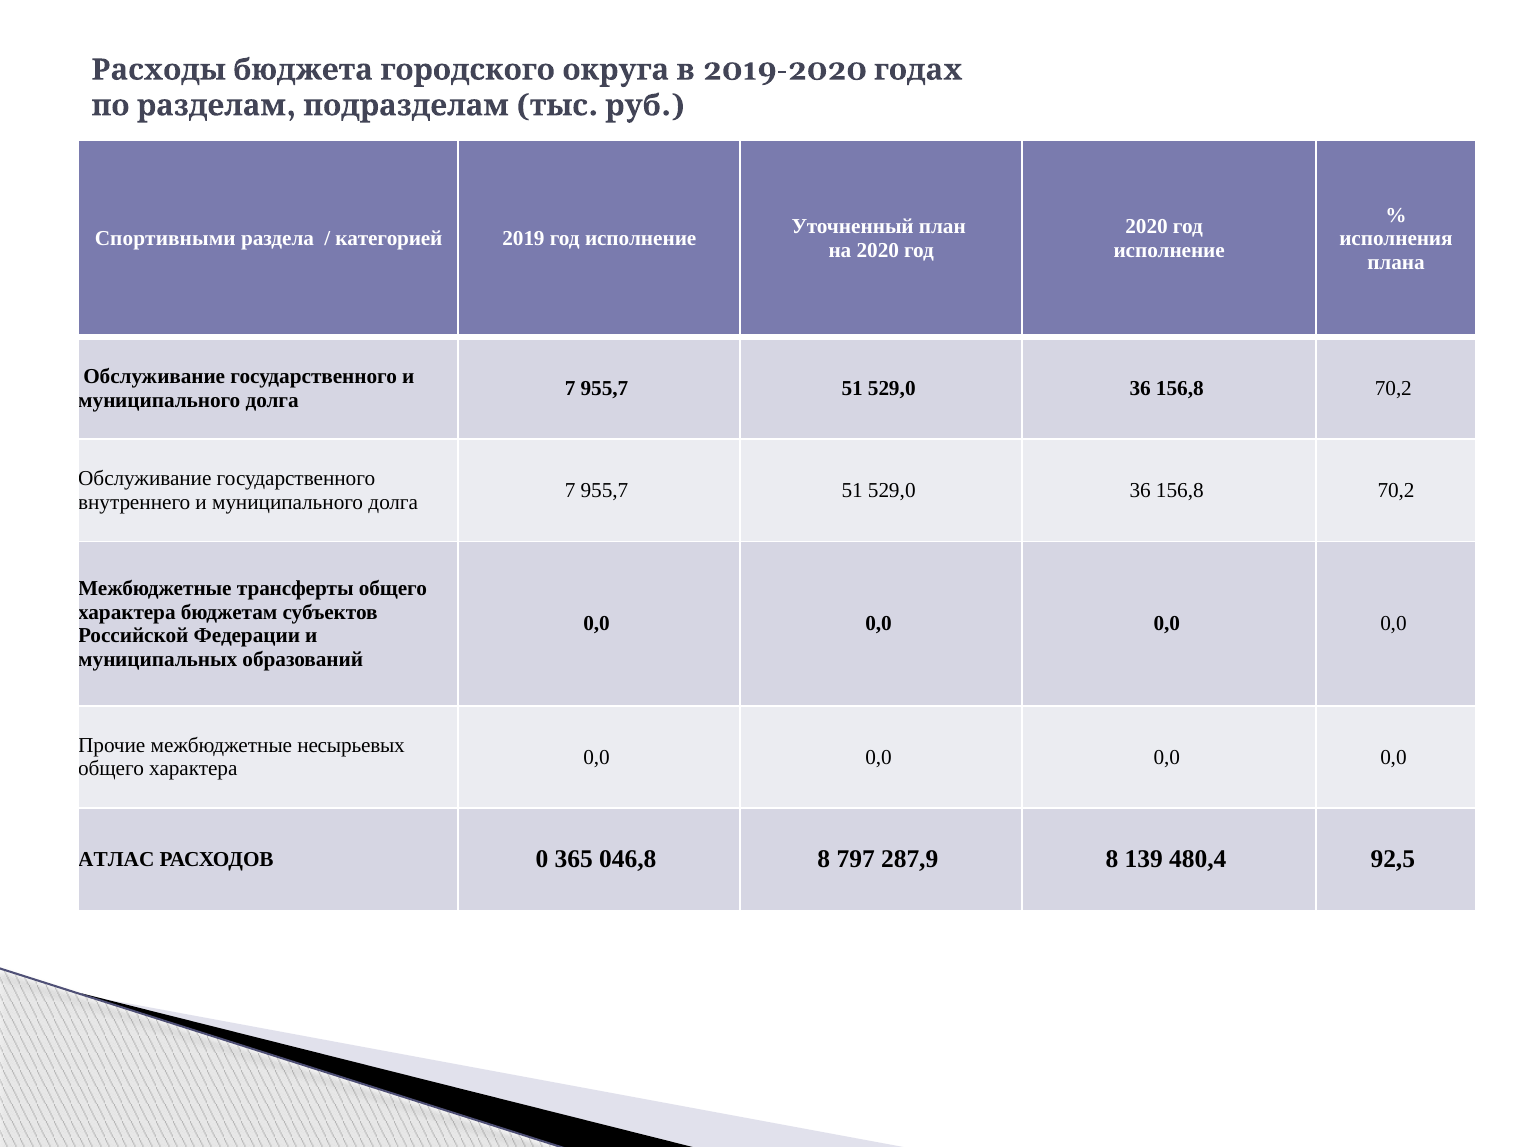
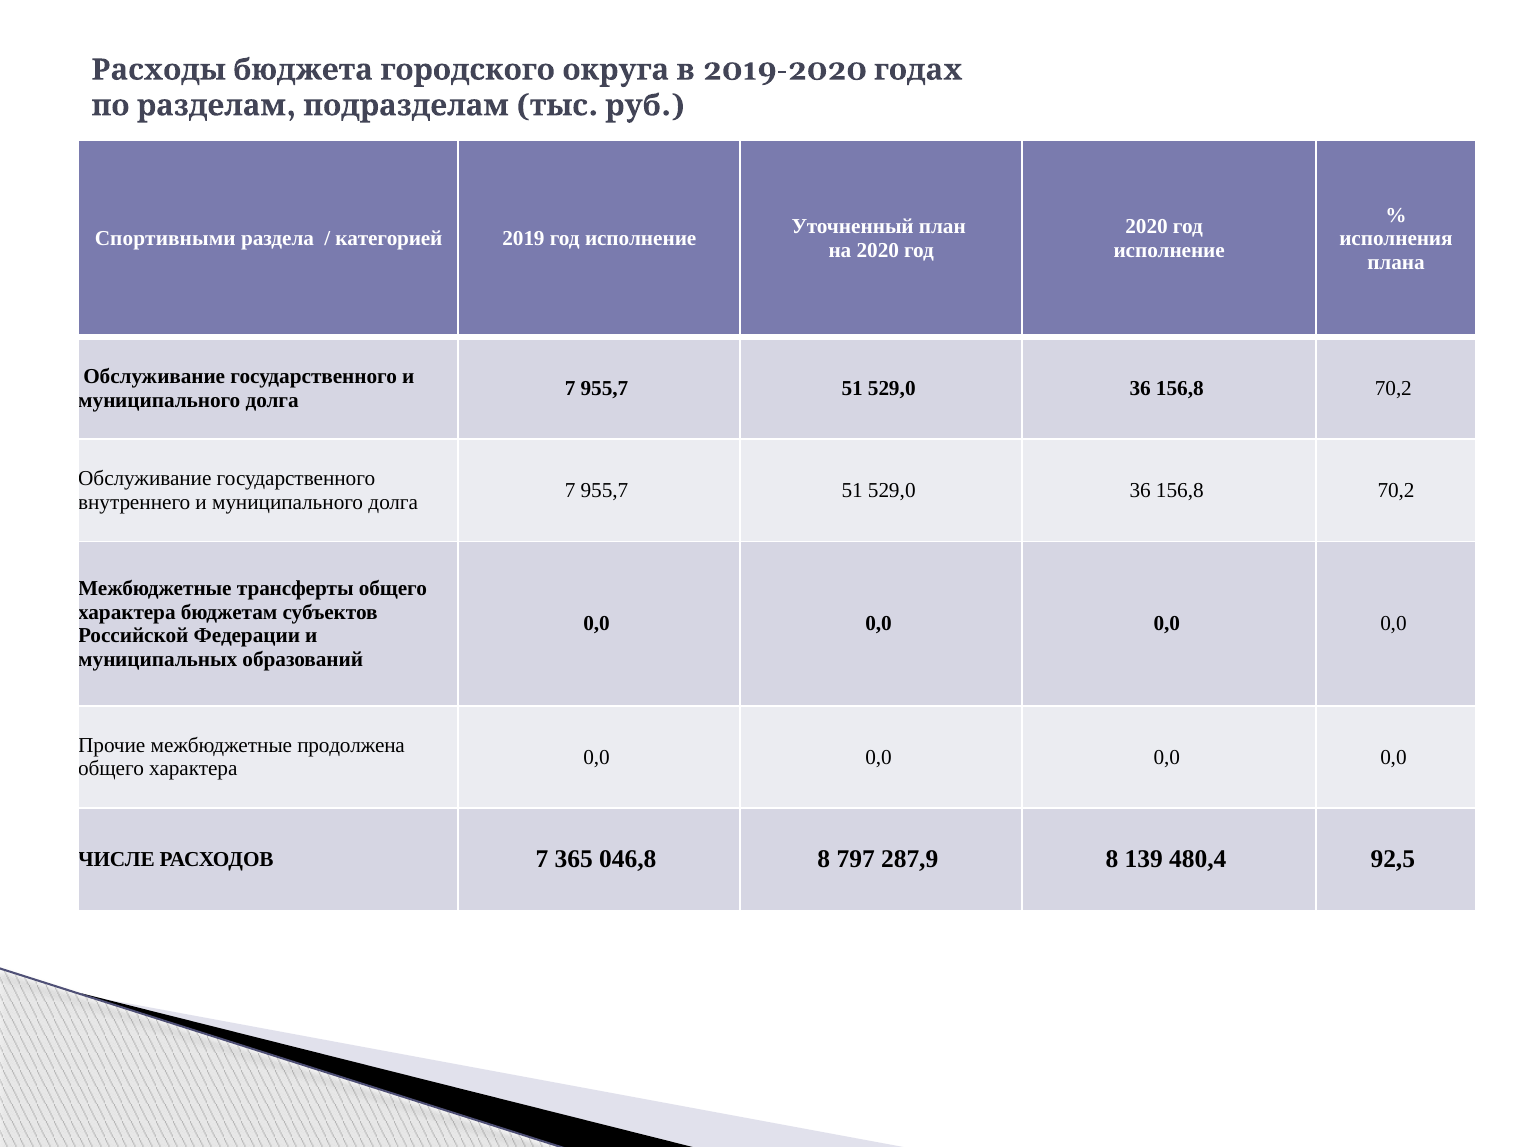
несырьевых: несырьевых -> продолжена
АТЛАС: АТЛАС -> ЧИСЛЕ
РАСХОДОВ 0: 0 -> 7
